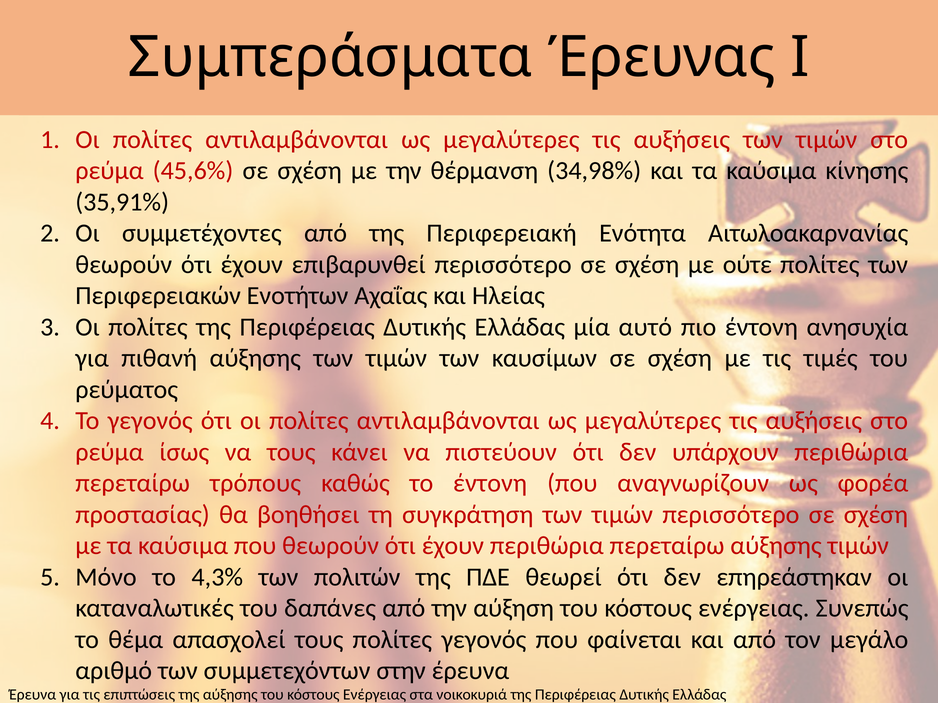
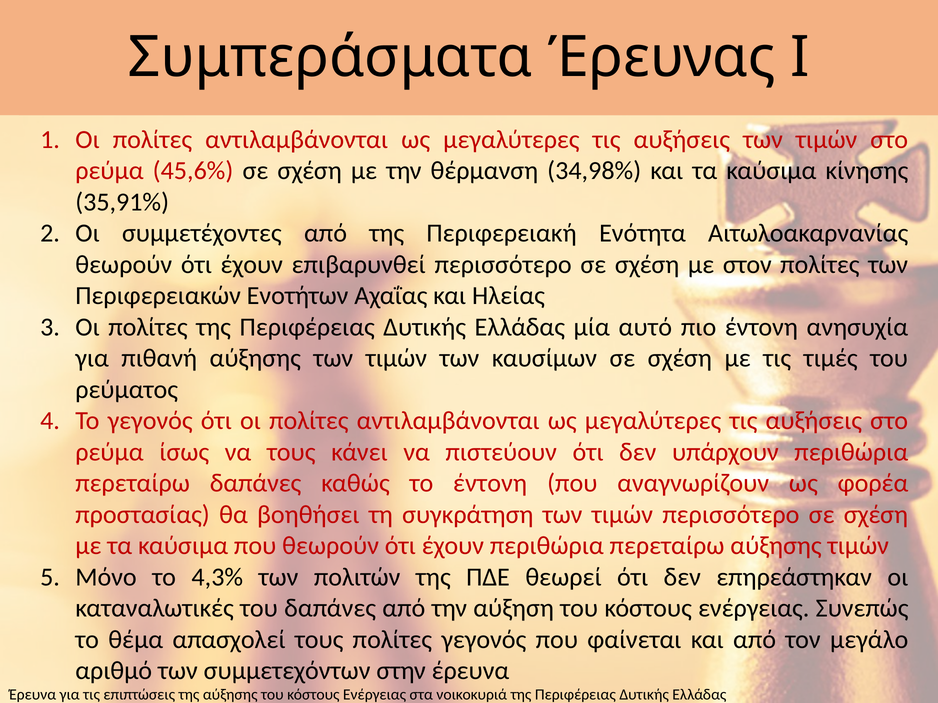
ούτε: ούτε -> στον
περεταίρω τρόπους: τρόπους -> δαπάνες
